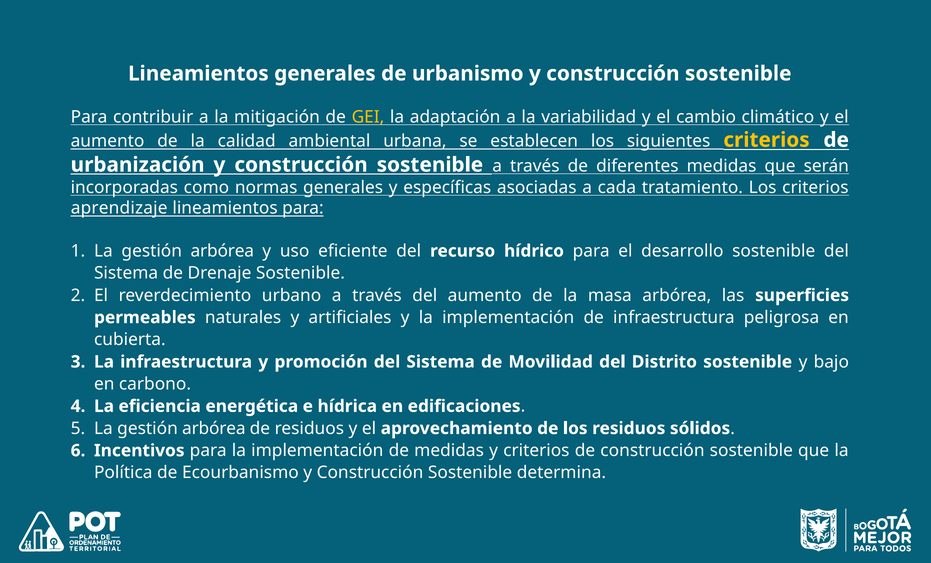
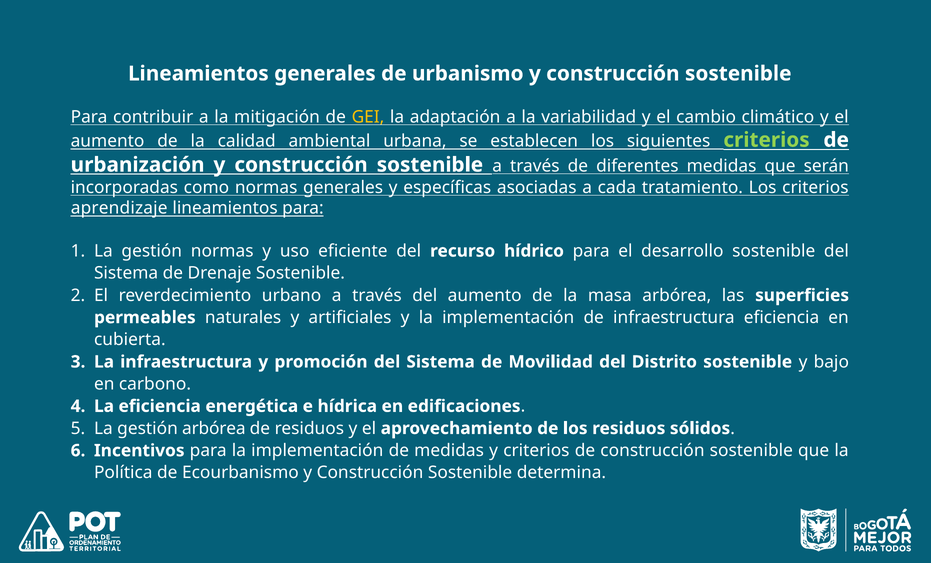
criterios at (766, 140) colour: yellow -> light green
arbórea at (222, 251): arbórea -> normas
infraestructura peligrosa: peligrosa -> eficiencia
